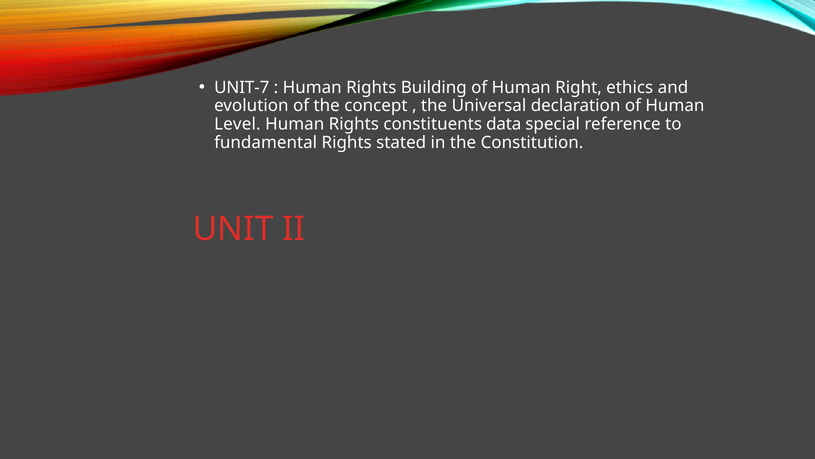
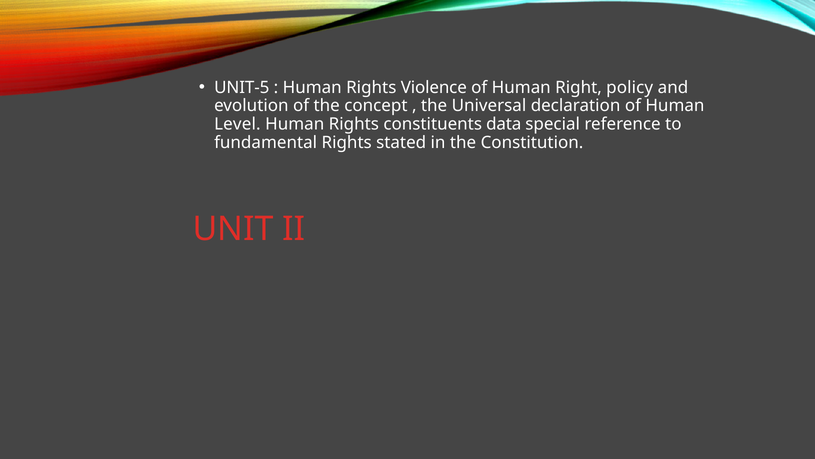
UNIT-7: UNIT-7 -> UNIT-5
Building: Building -> Violence
ethics: ethics -> policy
